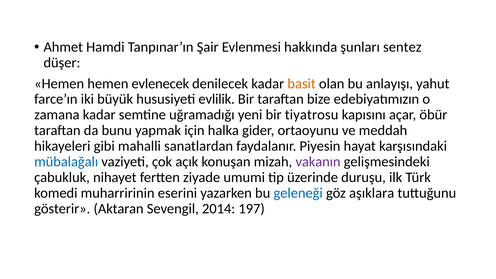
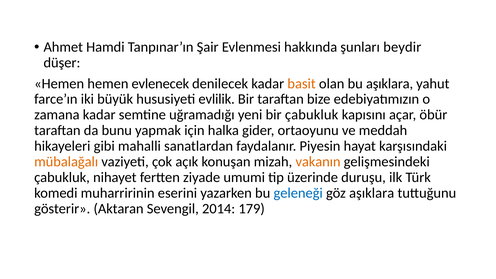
sentez: sentez -> beydir
bu anlayışı: anlayışı -> aşıklara
bir tiyatrosu: tiyatrosu -> çabukluk
mübalağalı colour: blue -> orange
vakanın colour: purple -> orange
197: 197 -> 179
